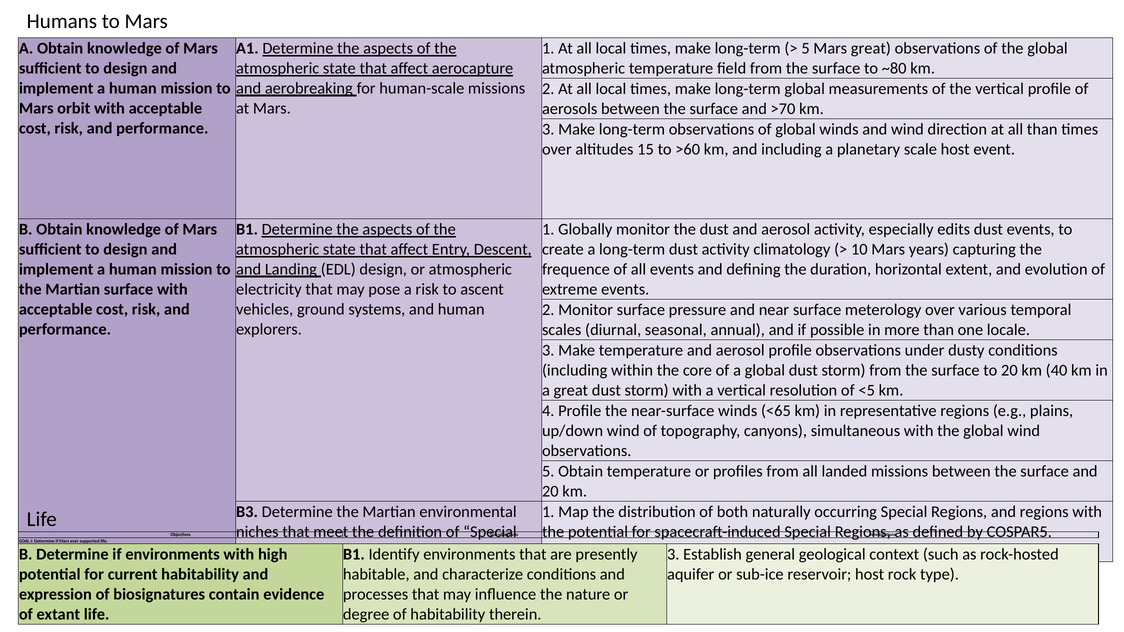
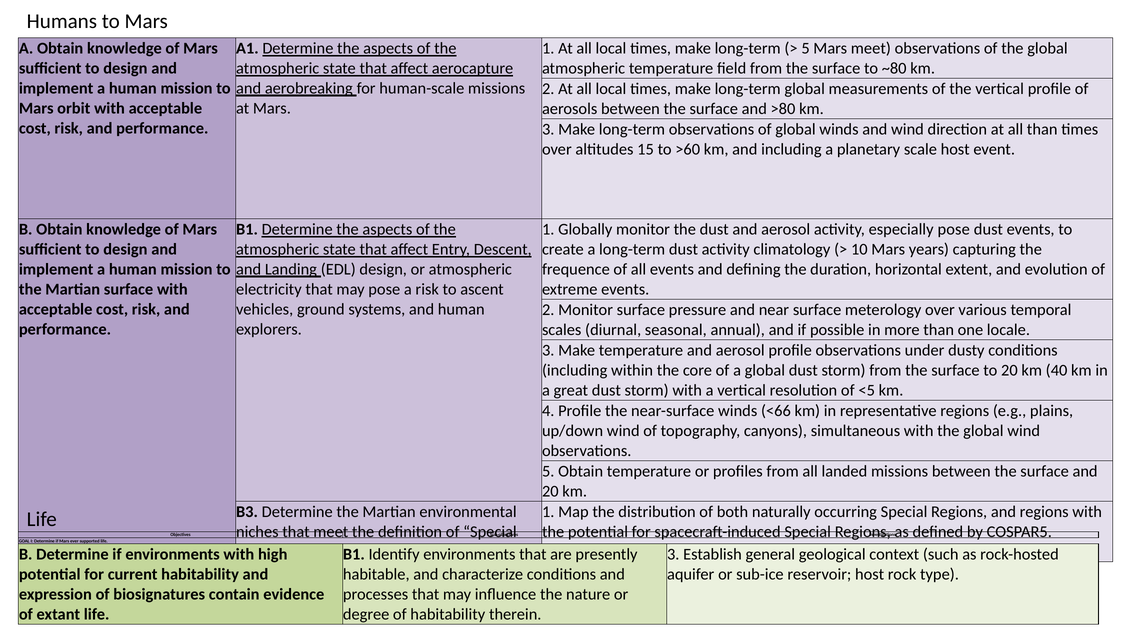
Mars great: great -> meet
>70: >70 -> >80
especially edits: edits -> pose
<65: <65 -> <66
